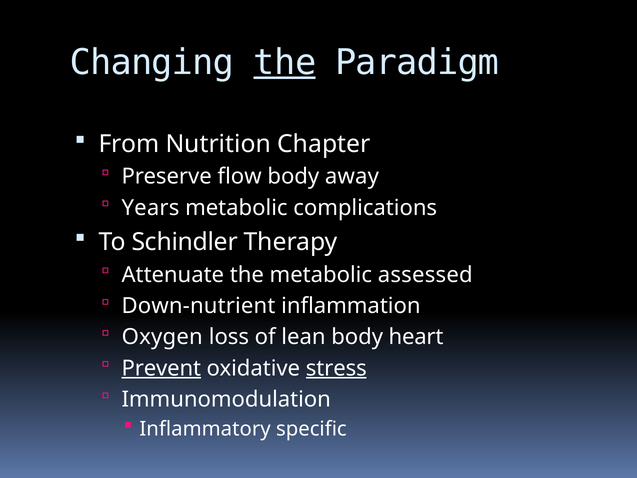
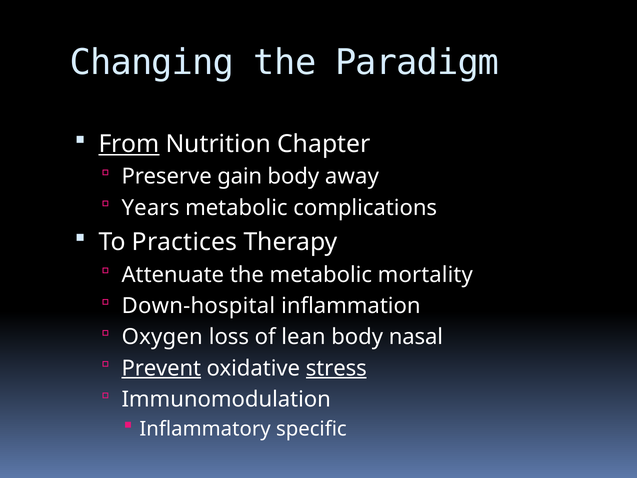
the at (285, 63) underline: present -> none
From underline: none -> present
flow: flow -> gain
Schindler: Schindler -> Practices
assessed: assessed -> mortality
Down-nutrient: Down-nutrient -> Down-hospital
heart: heart -> nasal
